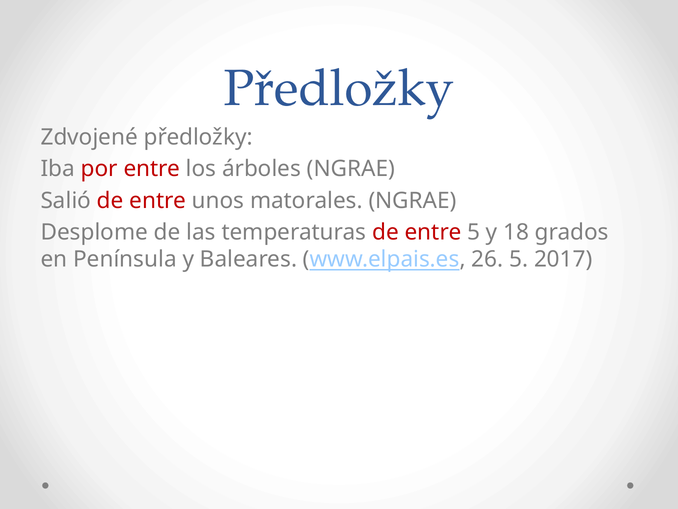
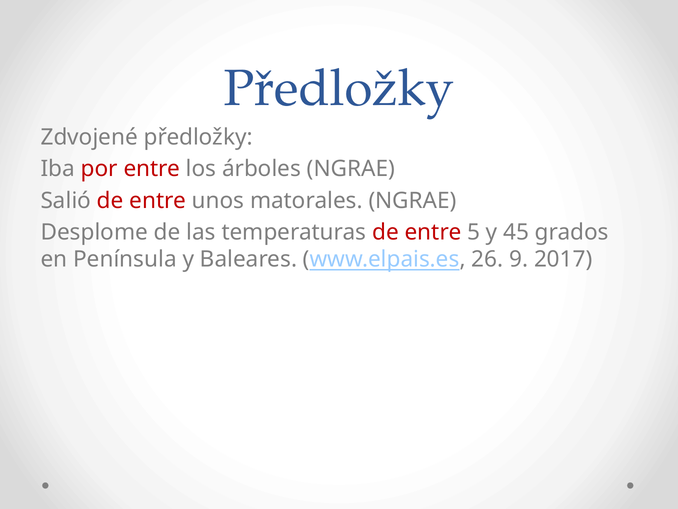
18: 18 -> 45
26 5: 5 -> 9
